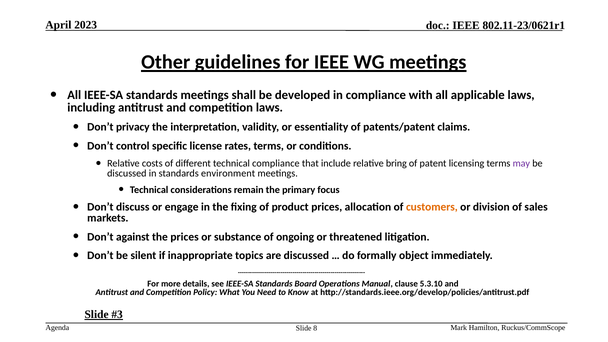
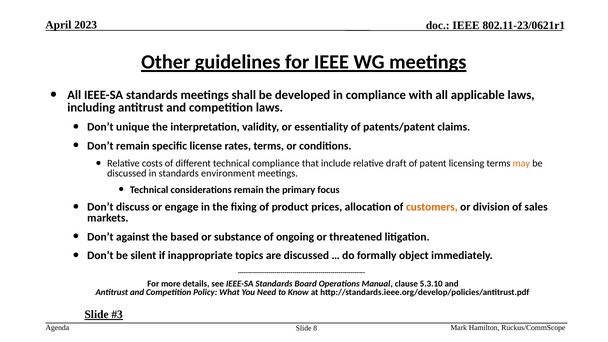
privacy: privacy -> unique
Don’t control: control -> remain
bring: bring -> draft
may colour: purple -> orange
the prices: prices -> based
